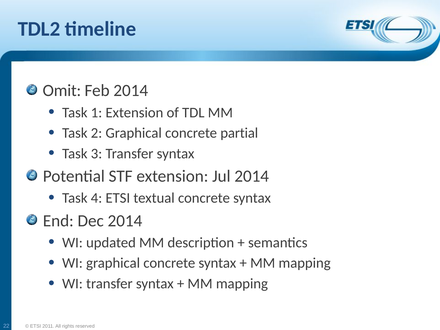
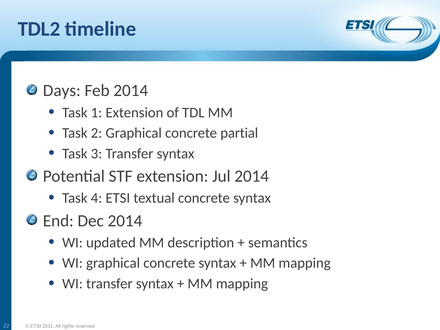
Omit: Omit -> Days
